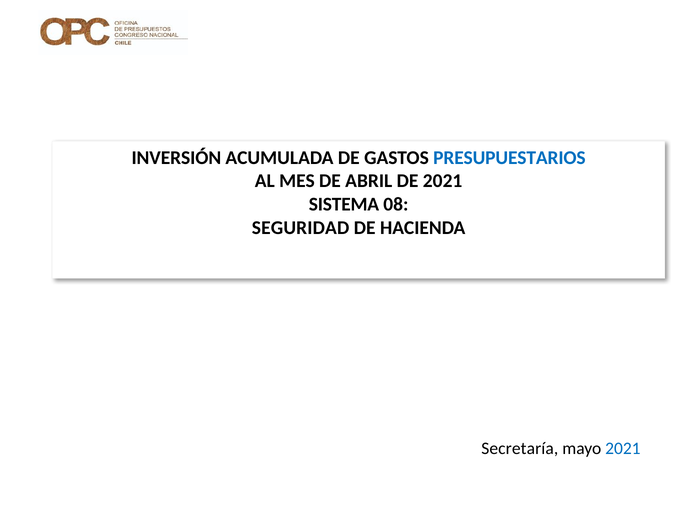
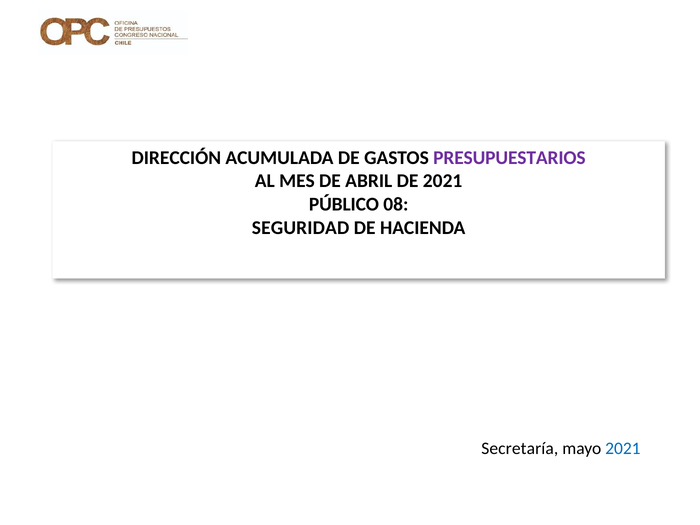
INVERSIÓN: INVERSIÓN -> DIRECCIÓN
PRESUPUESTARIOS colour: blue -> purple
SISTEMA: SISTEMA -> PÚBLICO
